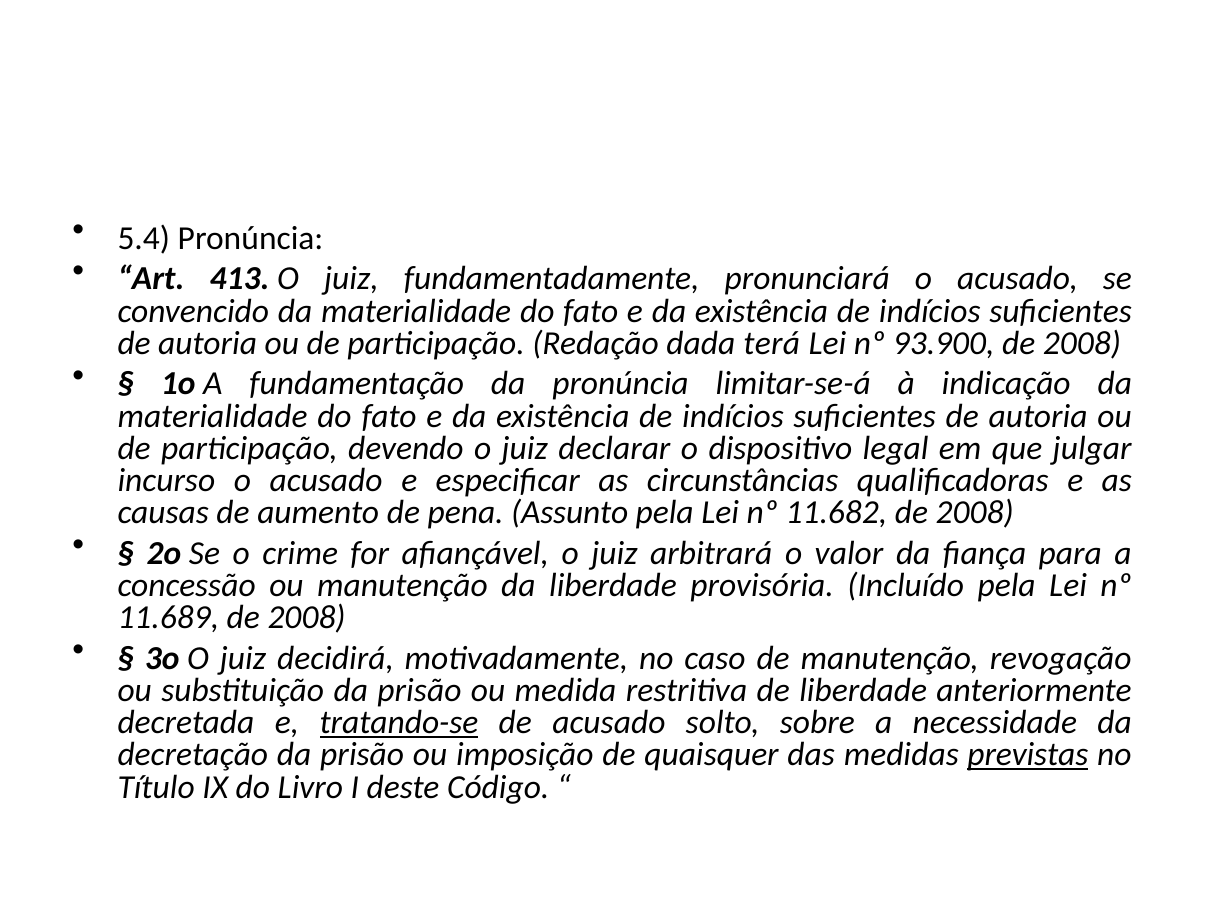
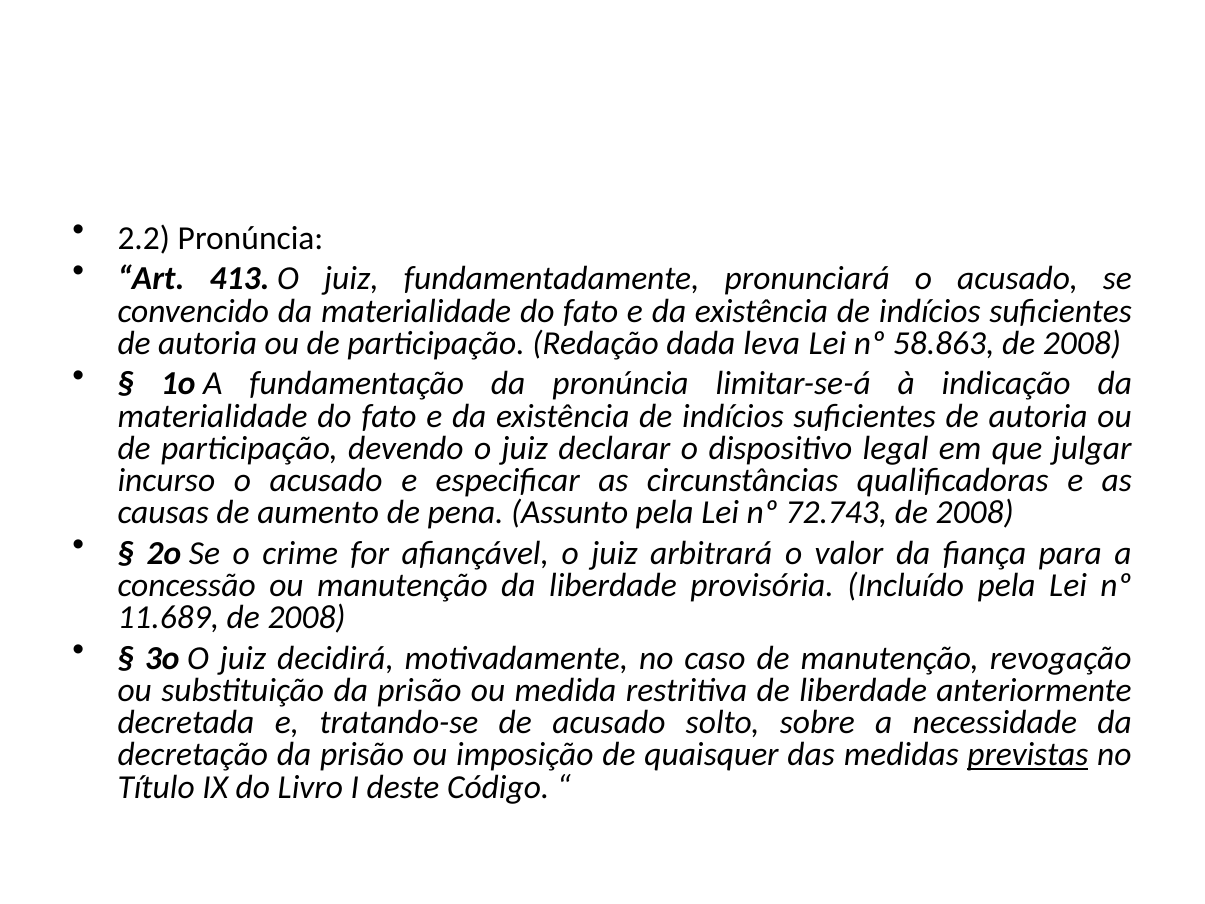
5.4: 5.4 -> 2.2
terá: terá -> leva
93.900: 93.900 -> 58.863
11.682: 11.682 -> 72.743
tratando-se underline: present -> none
